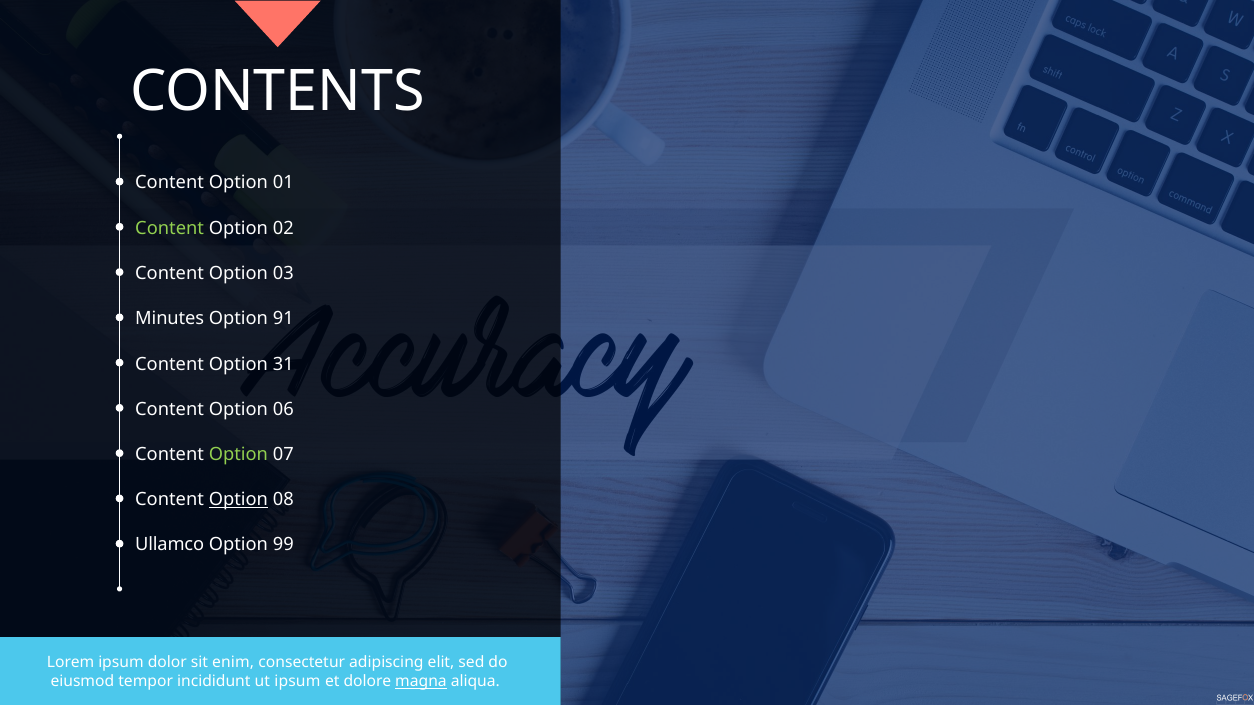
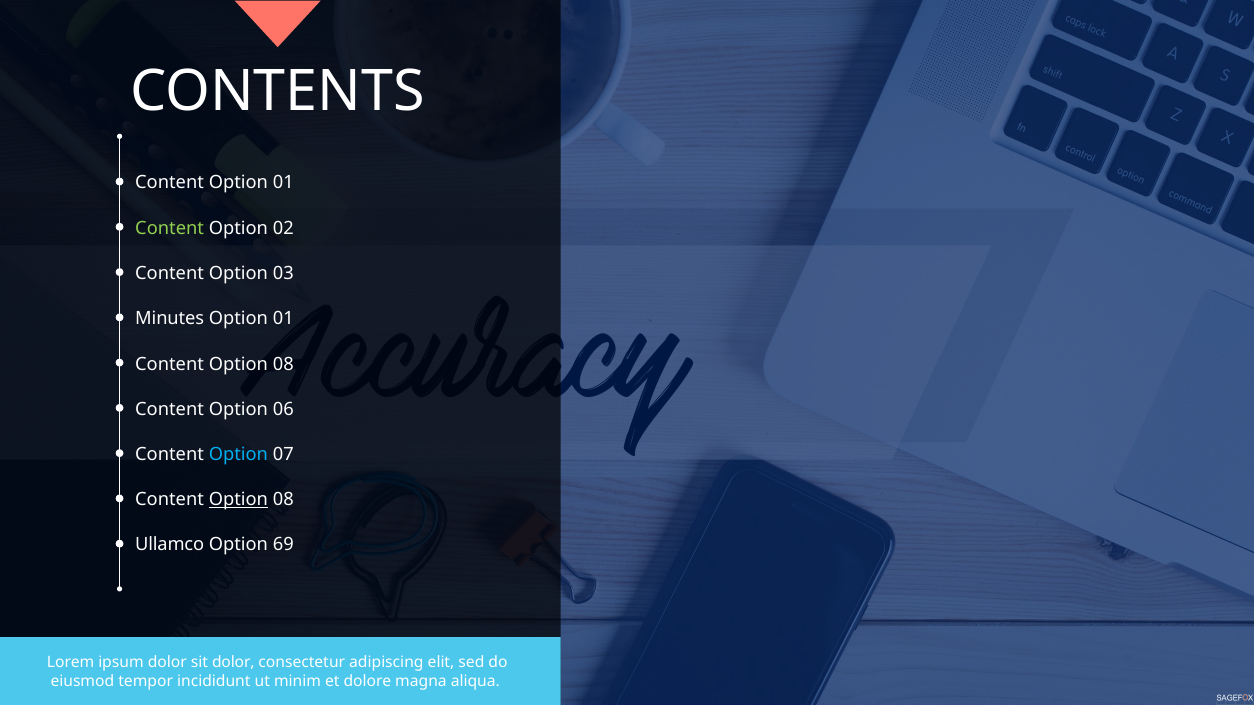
91 at (283, 319): 91 -> 01
31 at (283, 364): 31 -> 08
Option at (238, 455) colour: light green -> light blue
99: 99 -> 69
sit enim: enim -> dolor
ut ipsum: ipsum -> minim
magna underline: present -> none
